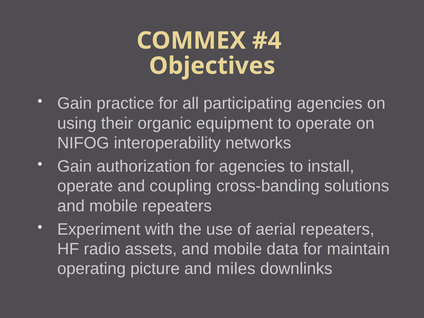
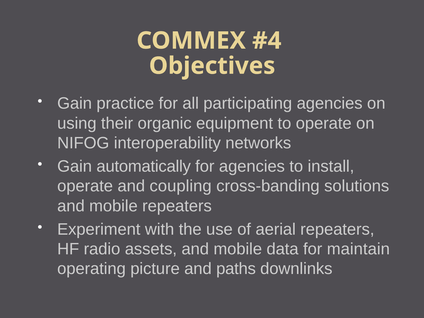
authorization: authorization -> automatically
miles: miles -> paths
